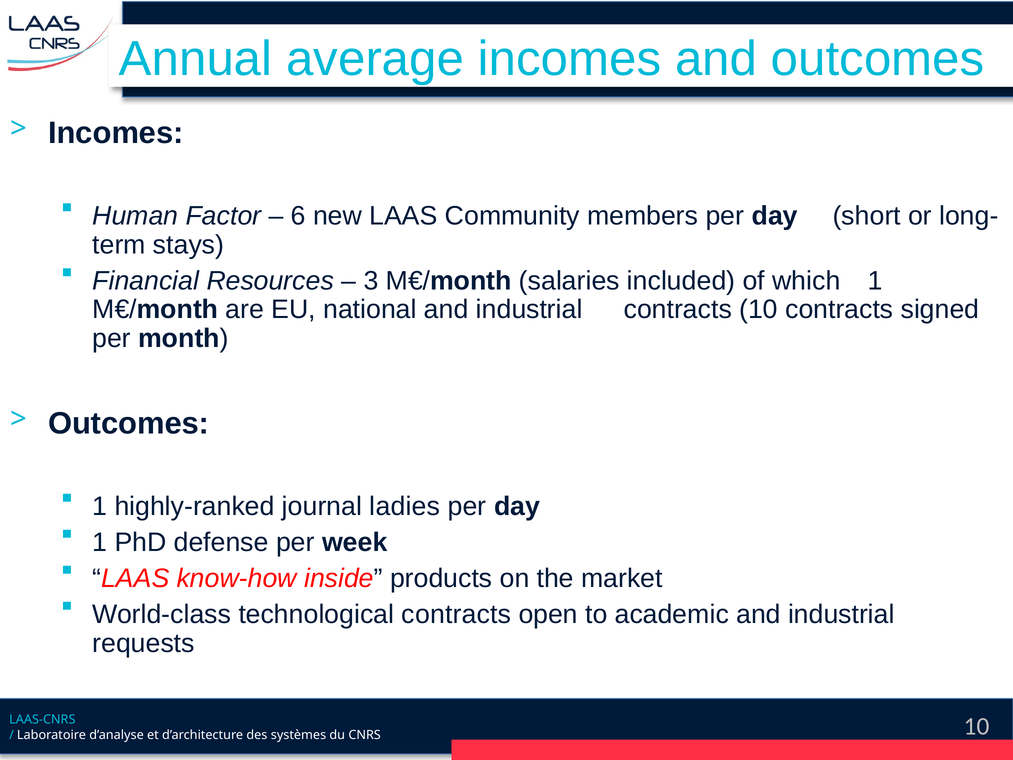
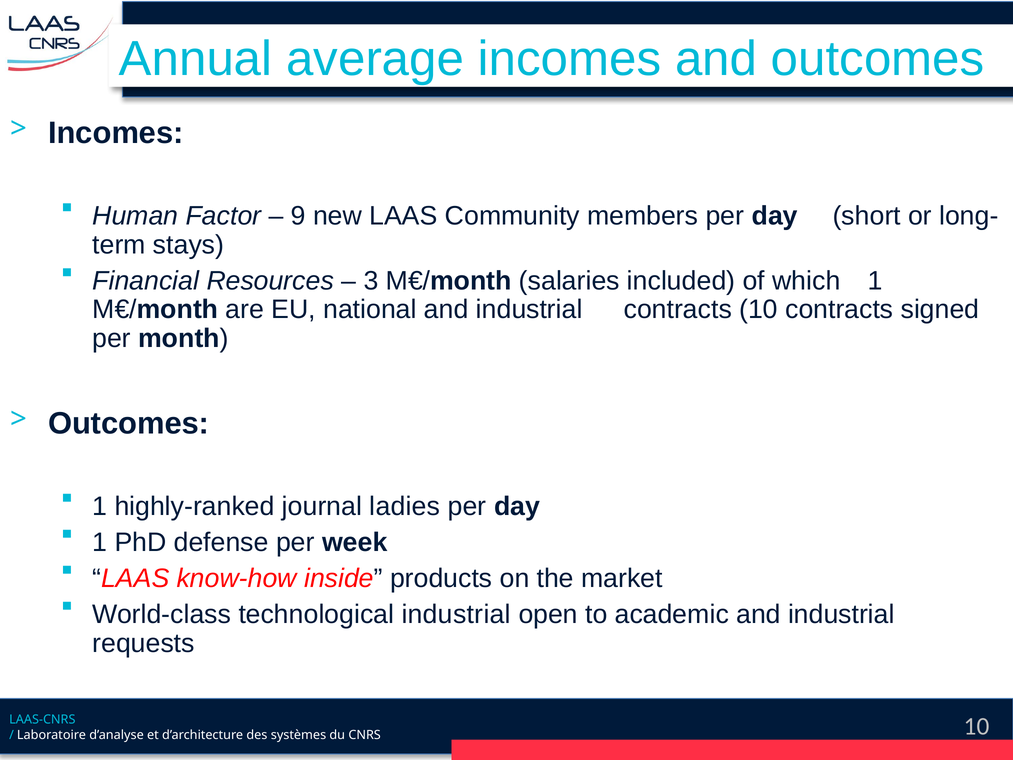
6: 6 -> 9
technological contracts: contracts -> industrial
